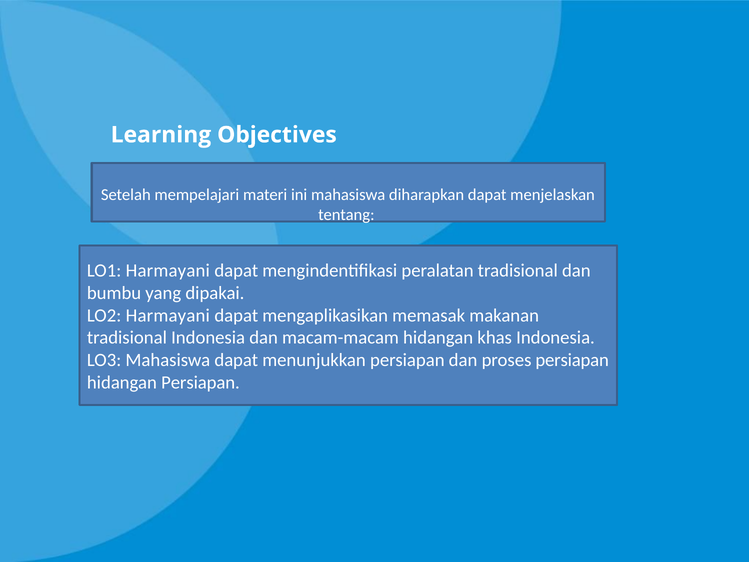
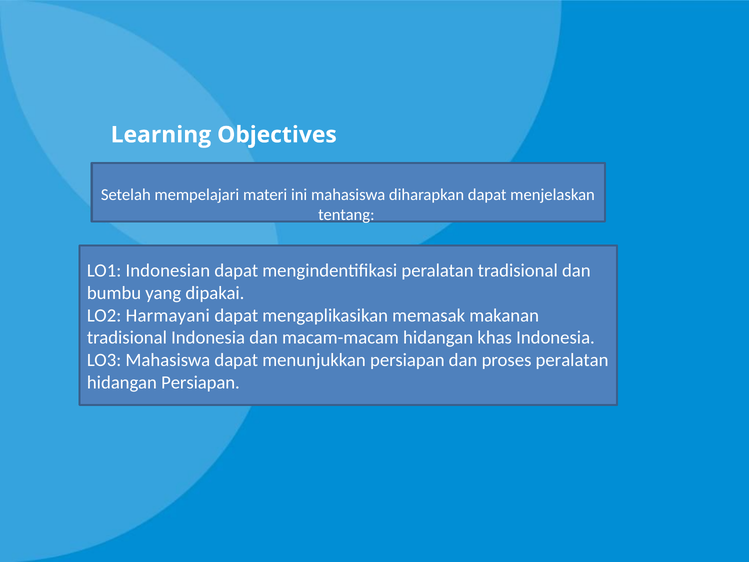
LO1 Harmayani: Harmayani -> Indonesian
proses persiapan: persiapan -> peralatan
